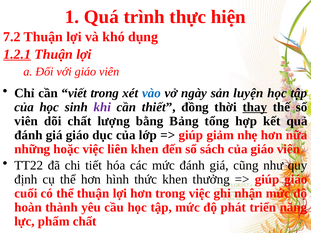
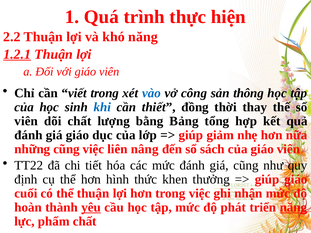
7.2: 7.2 -> 2.2
khó dụng: dụng -> năng
ngày: ngày -> công
luyện: luyện -> thông
khi colour: purple -> blue
thay underline: present -> none
hoặc: hoặc -> cũng
liên khen: khen -> nâng
yêu underline: none -> present
